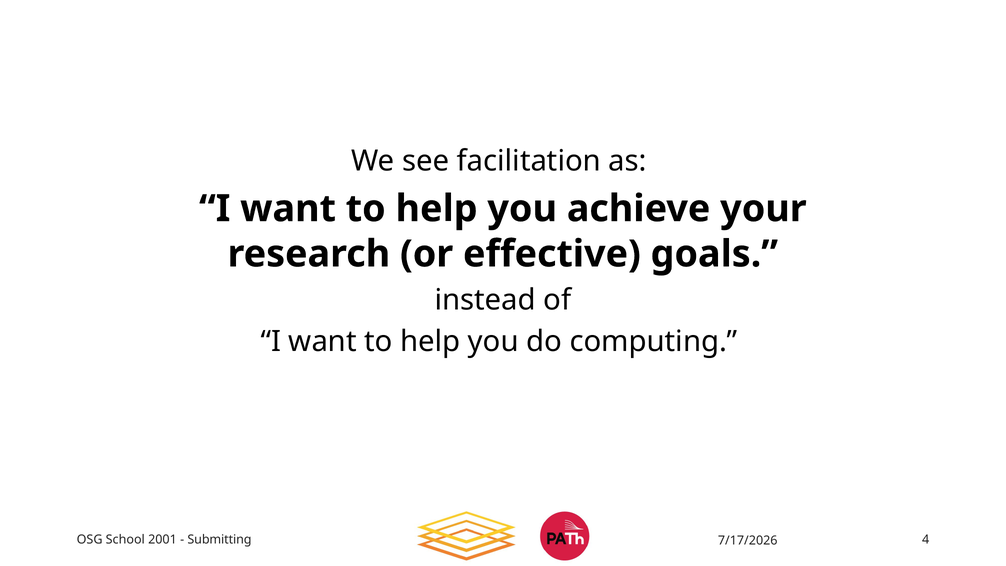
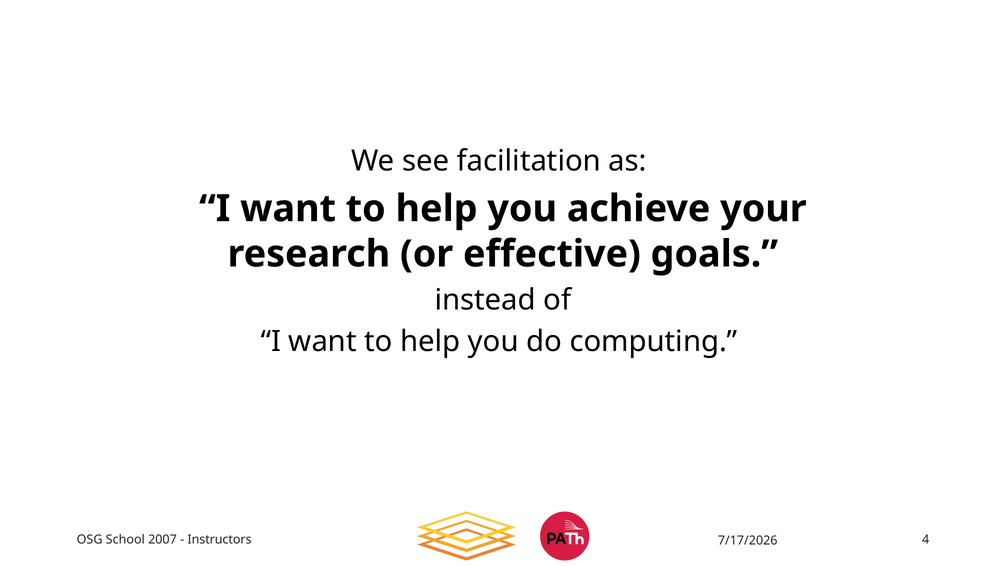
2001: 2001 -> 2007
Submitting: Submitting -> Instructors
